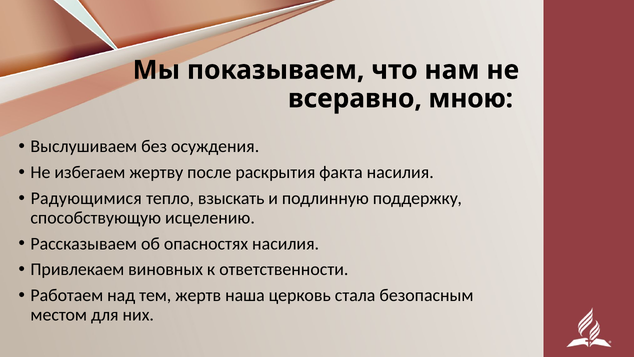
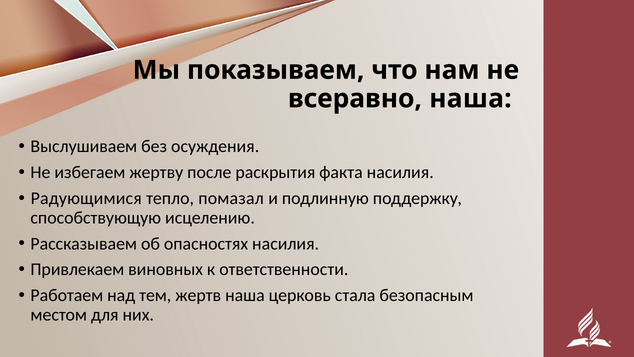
всеравно мною: мною -> наша
взыскать: взыскать -> помазал
